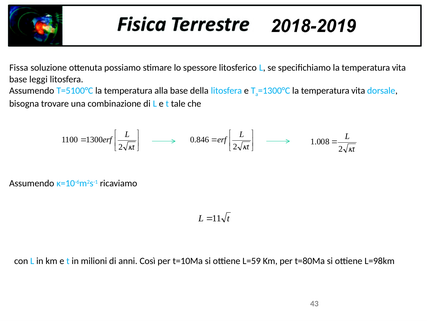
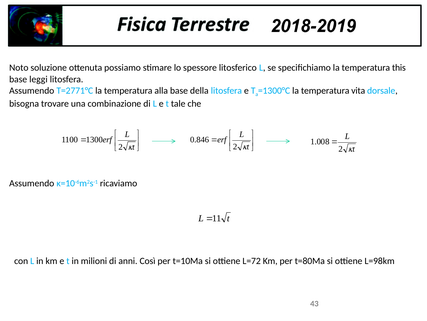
Fissa: Fissa -> Noto
specifichiamo la temperatura vita: vita -> this
T=5100°C: T=5100°C -> T=2771°C
L=59: L=59 -> L=72
